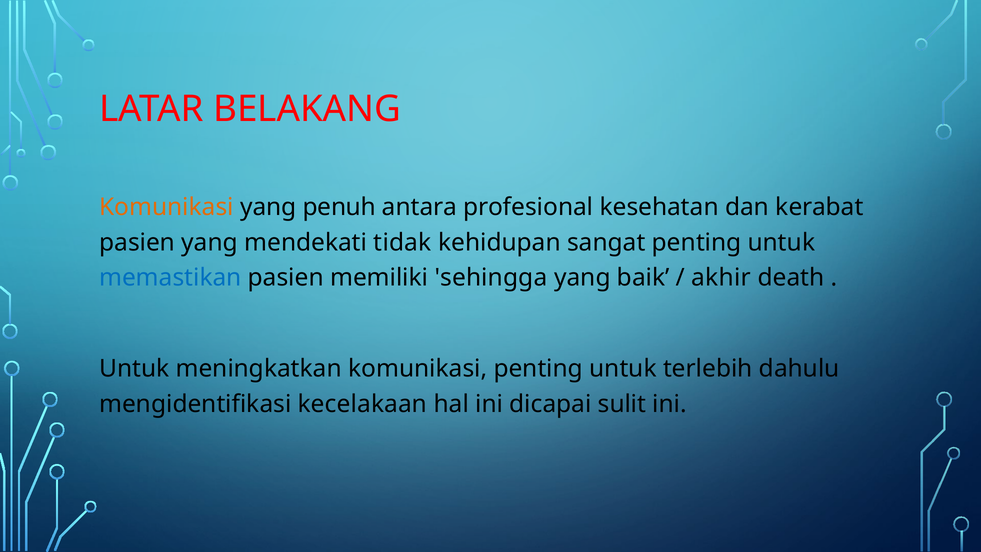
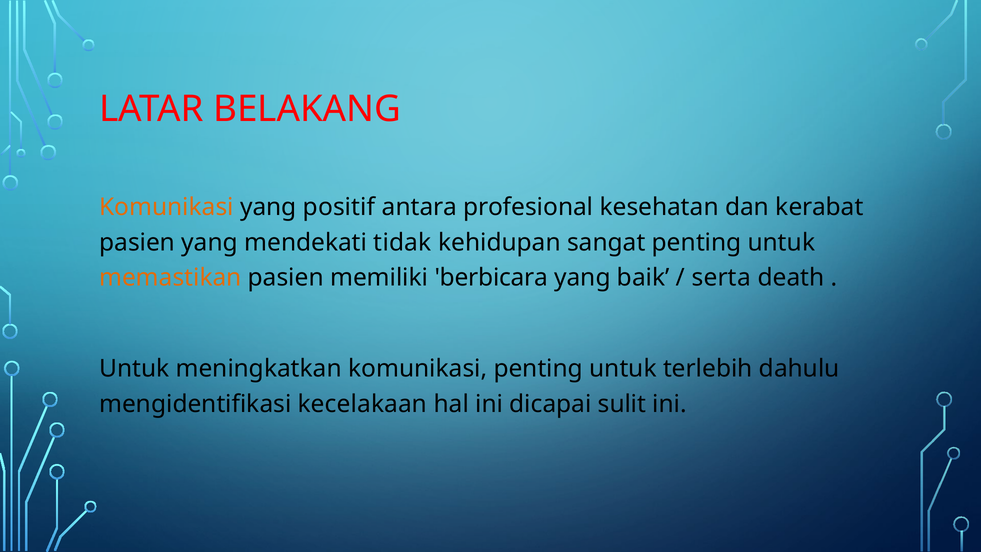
penuh: penuh -> positif
memastikan colour: blue -> orange
sehingga: sehingga -> berbicara
akhir: akhir -> serta
